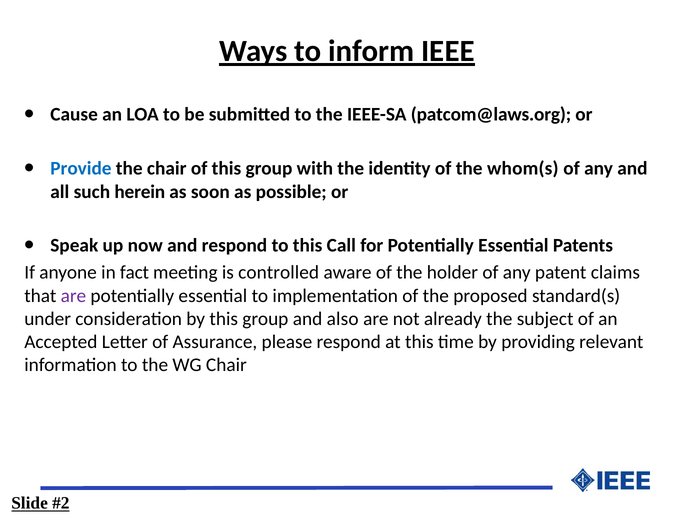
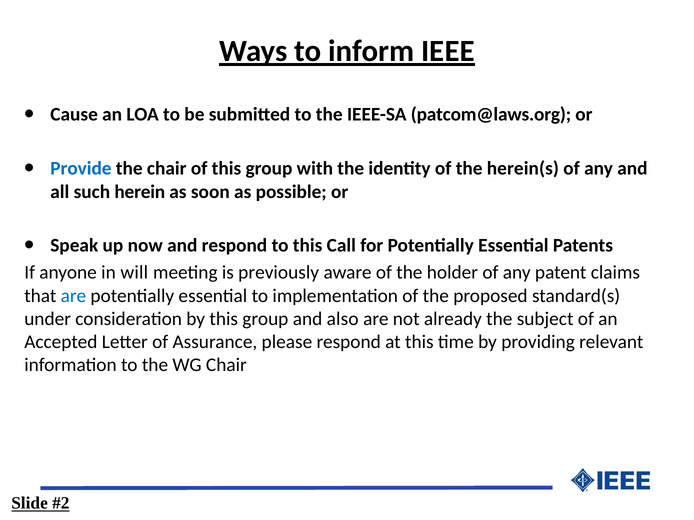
whom(s: whom(s -> herein(s
fact: fact -> will
controlled: controlled -> previously
are at (73, 296) colour: purple -> blue
